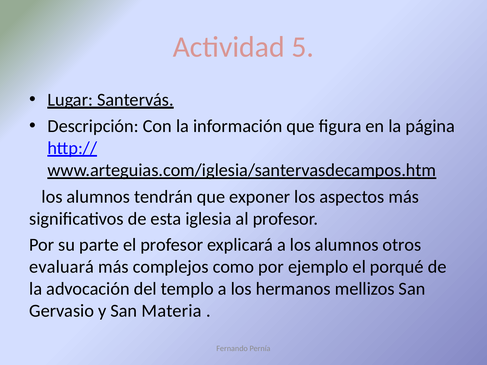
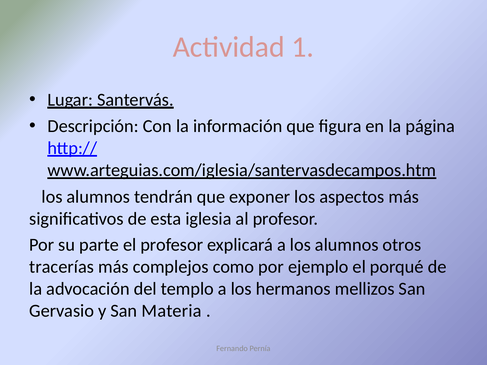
5: 5 -> 1
evaluará: evaluará -> tracerías
